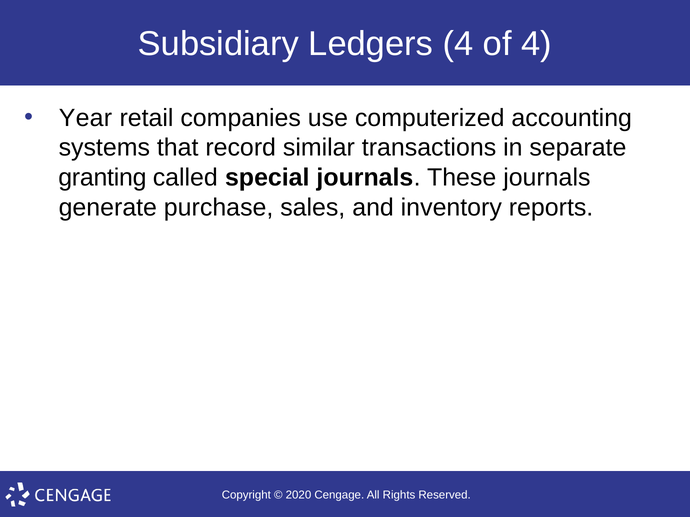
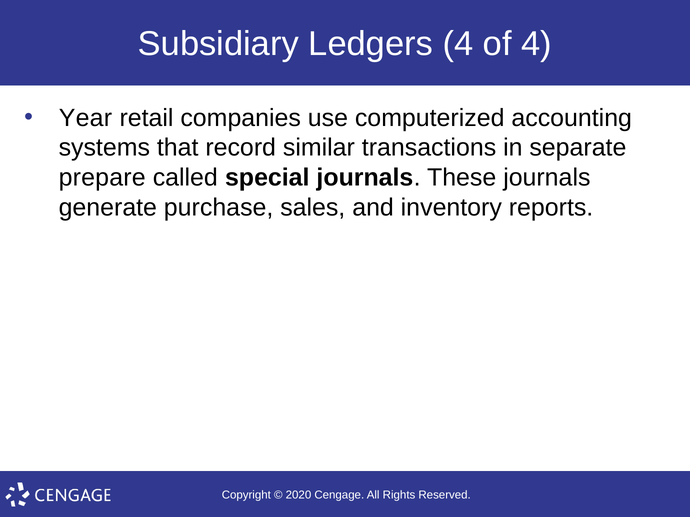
granting: granting -> prepare
